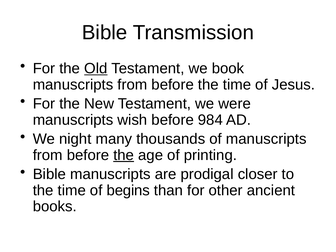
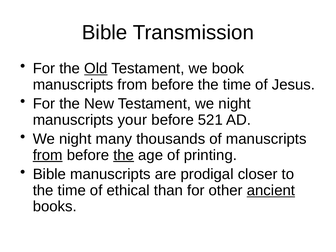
Testament we were: were -> night
wish: wish -> your
984: 984 -> 521
from at (48, 155) underline: none -> present
begins: begins -> ethical
ancient underline: none -> present
